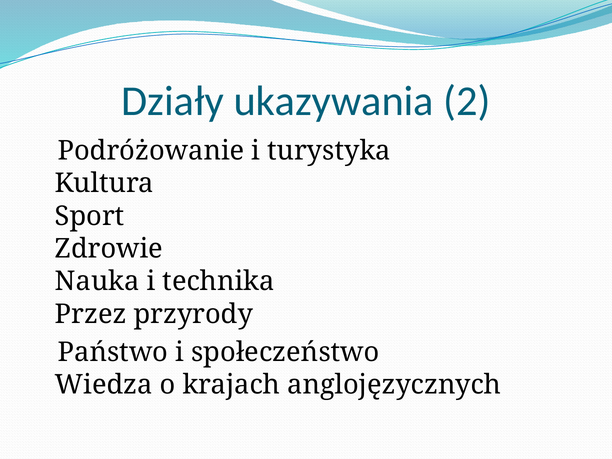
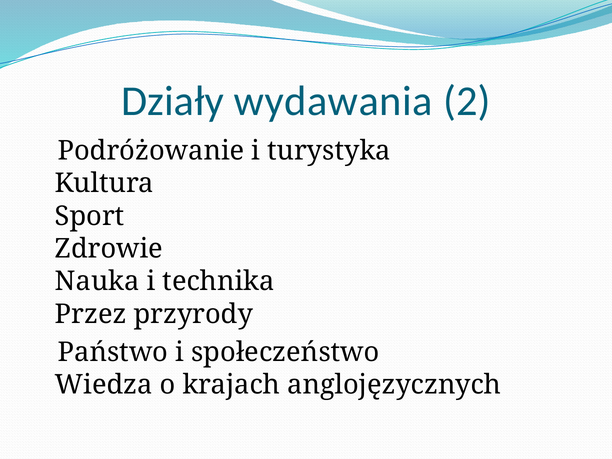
ukazywania: ukazywania -> wydawania
